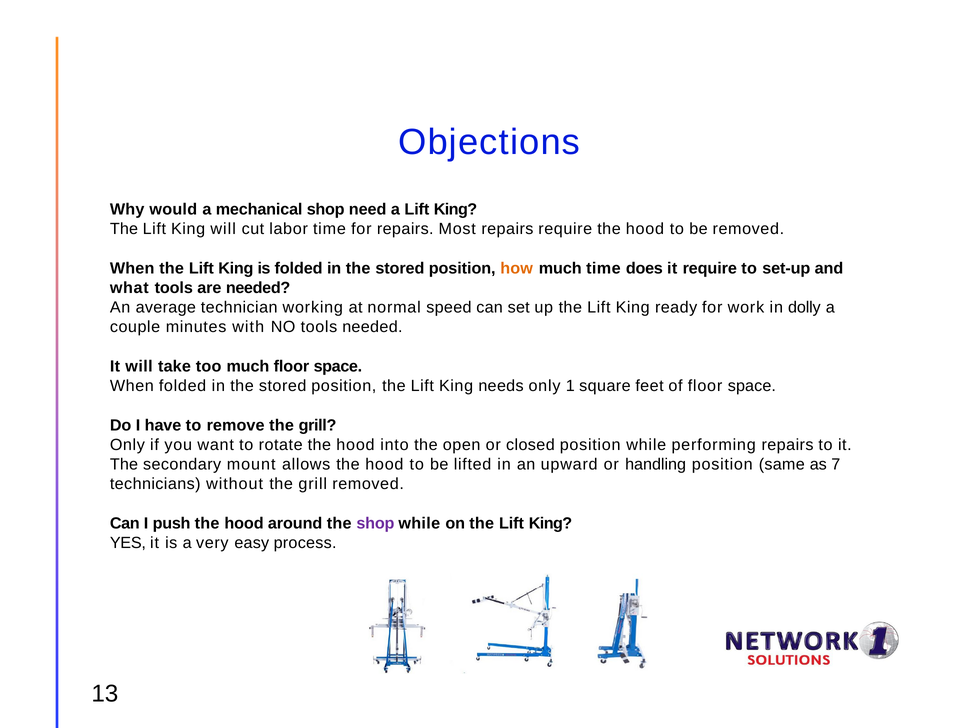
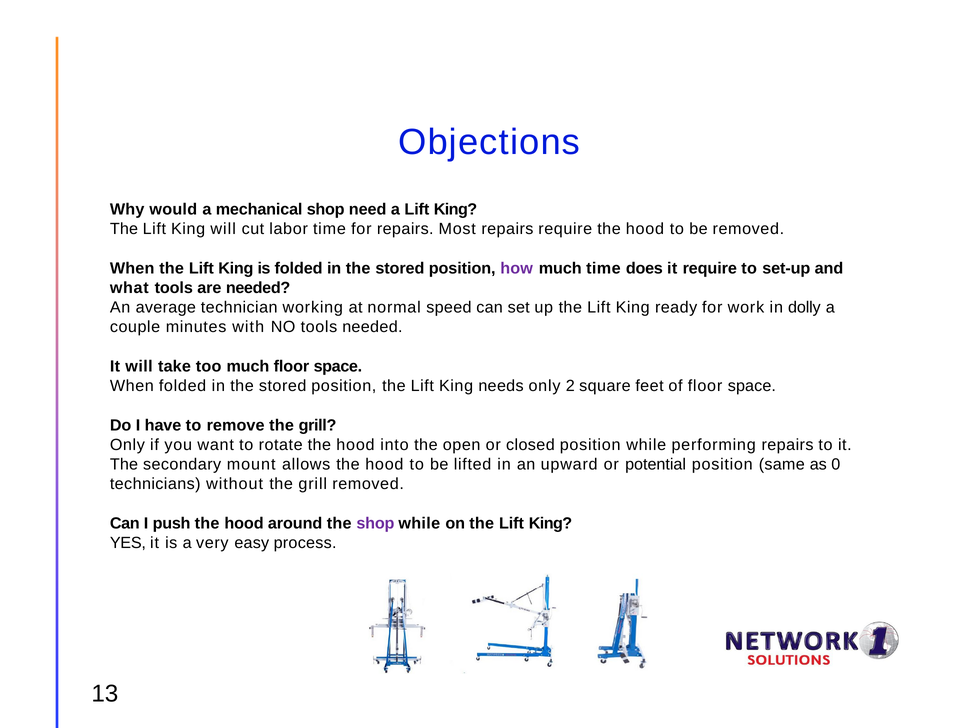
how colour: orange -> purple
1: 1 -> 2
handling: handling -> potential
7: 7 -> 0
